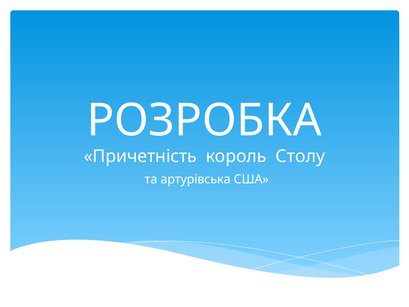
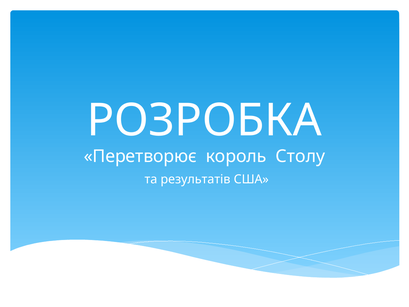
Причетність: Причетність -> Перетворює
артурівська: артурівська -> результатів
